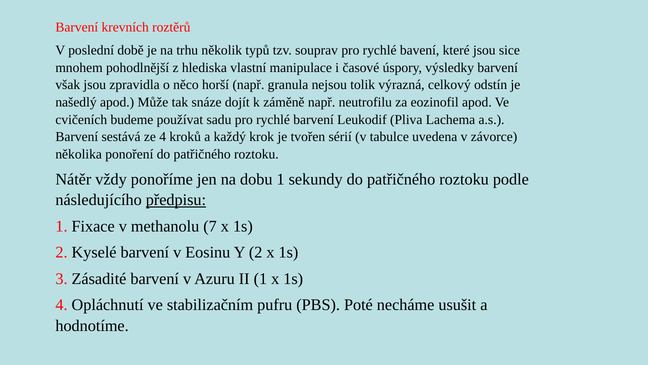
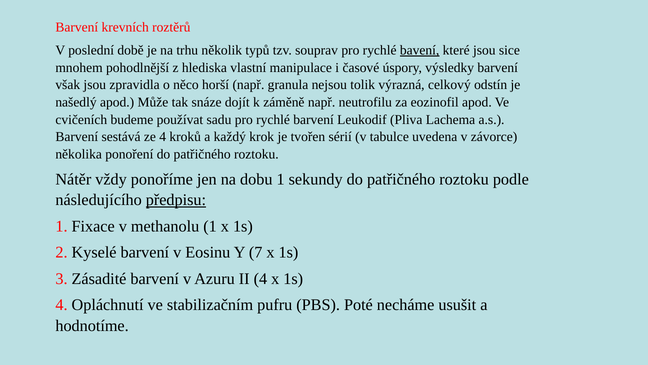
bavení underline: none -> present
methanolu 7: 7 -> 1
Y 2: 2 -> 7
II 1: 1 -> 4
